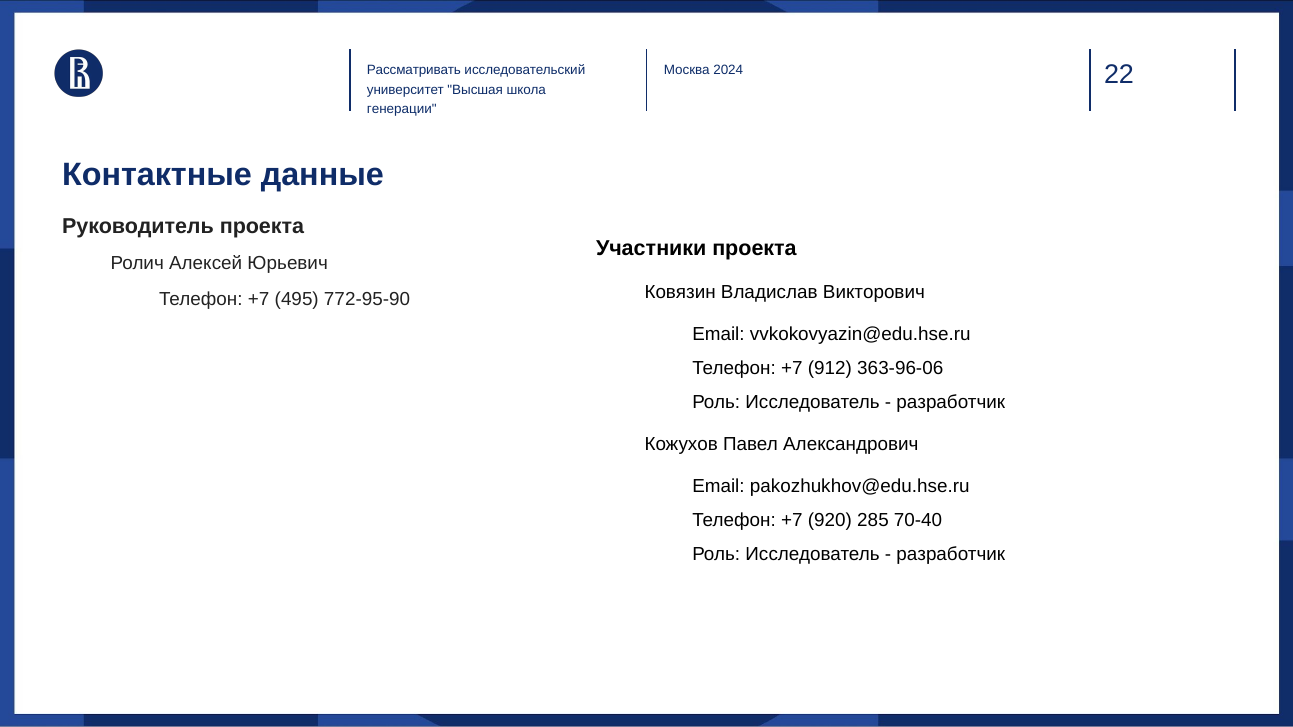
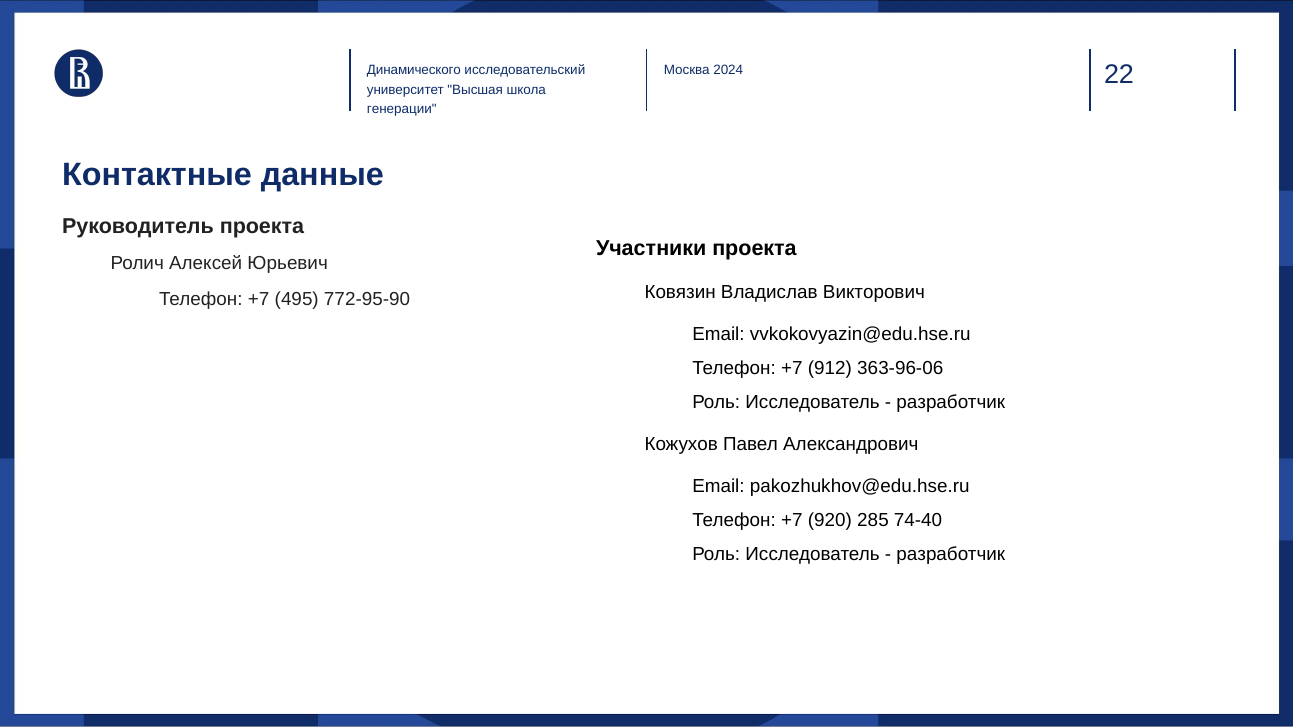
Рассматривать: Рассматривать -> Динамического
70-40: 70-40 -> 74-40
